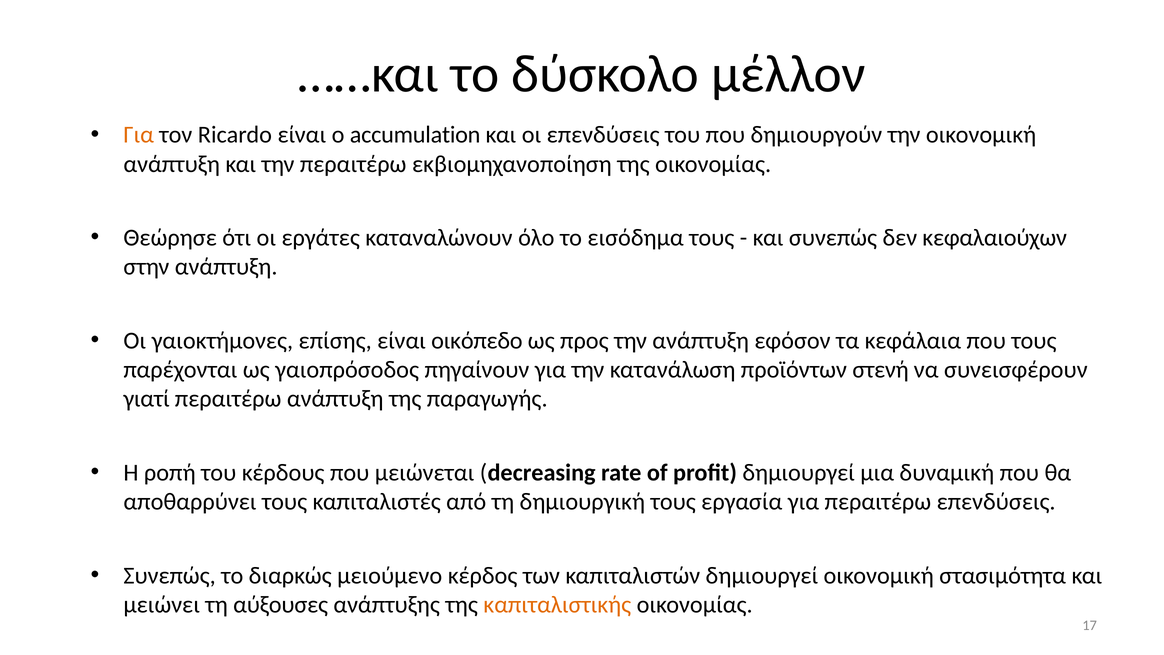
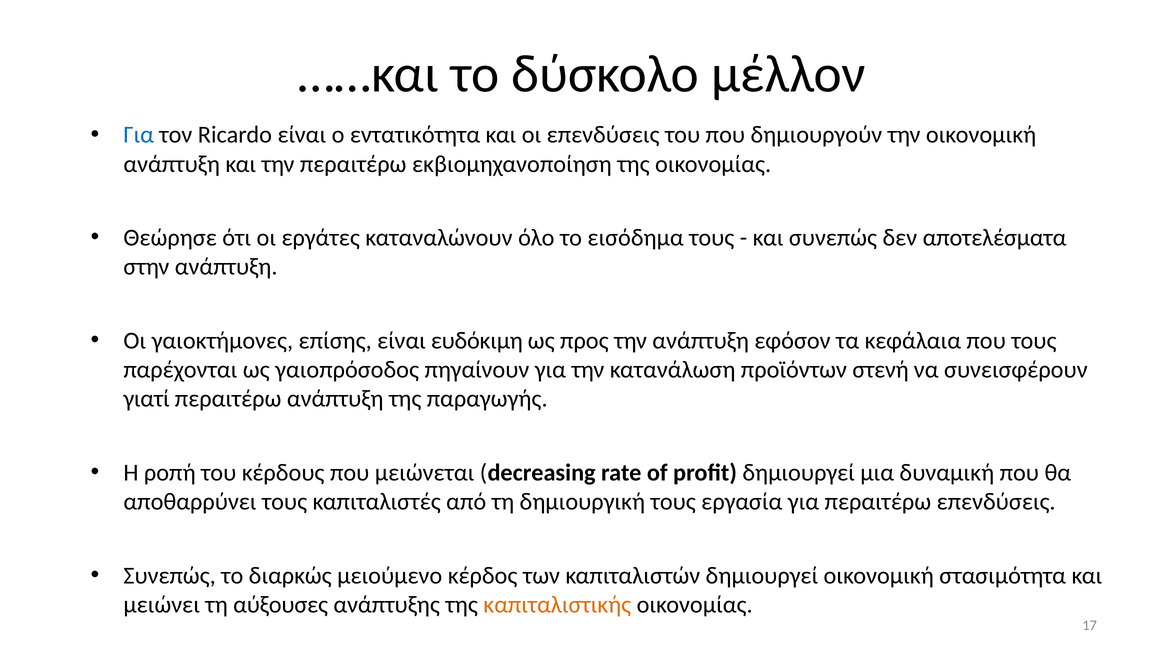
Για at (139, 135) colour: orange -> blue
accumulation: accumulation -> εντατικότητα
κεφαλαιούχων: κεφαλαιούχων -> αποτελέσματα
οικόπεδο: οικόπεδο -> ευδόκιμη
